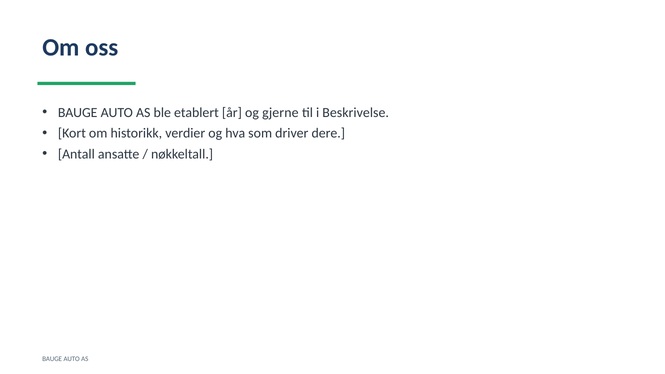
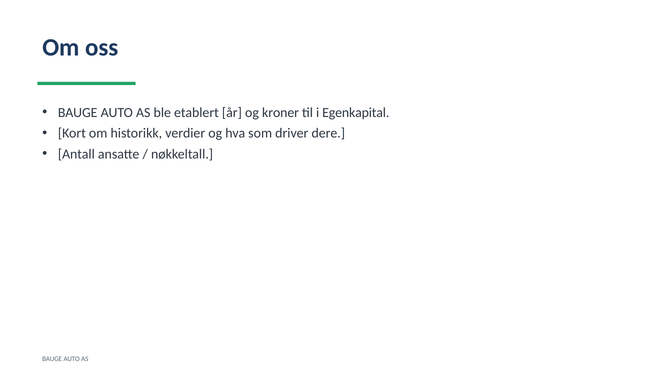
gjerne: gjerne -> kroner
Beskrivelse: Beskrivelse -> Egenkapital
